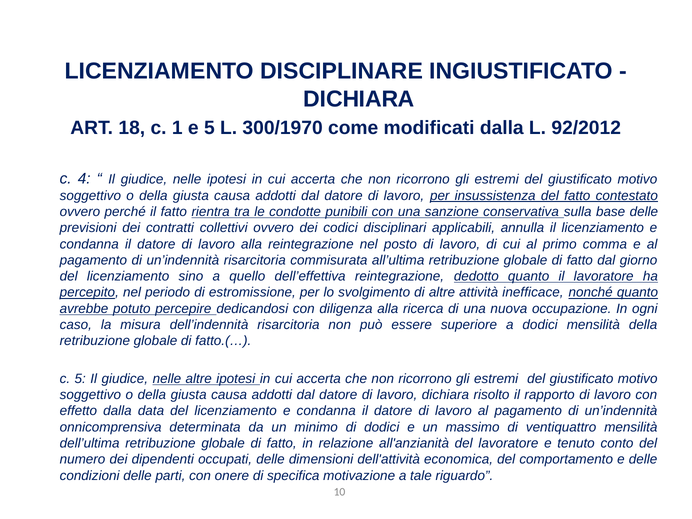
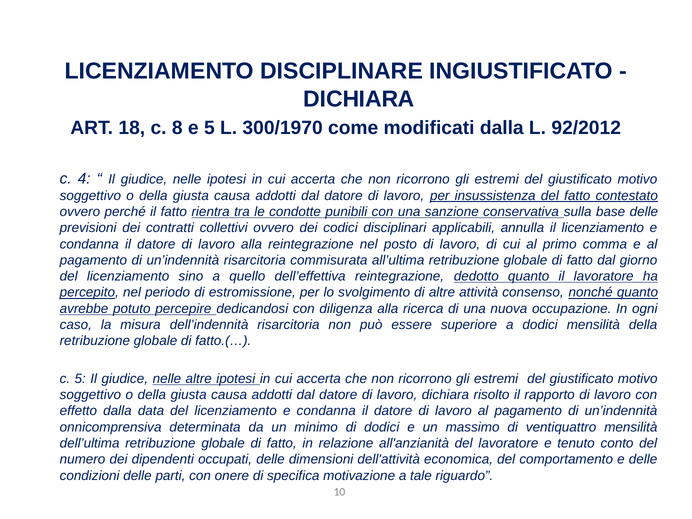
1: 1 -> 8
inefficace: inefficace -> consenso
